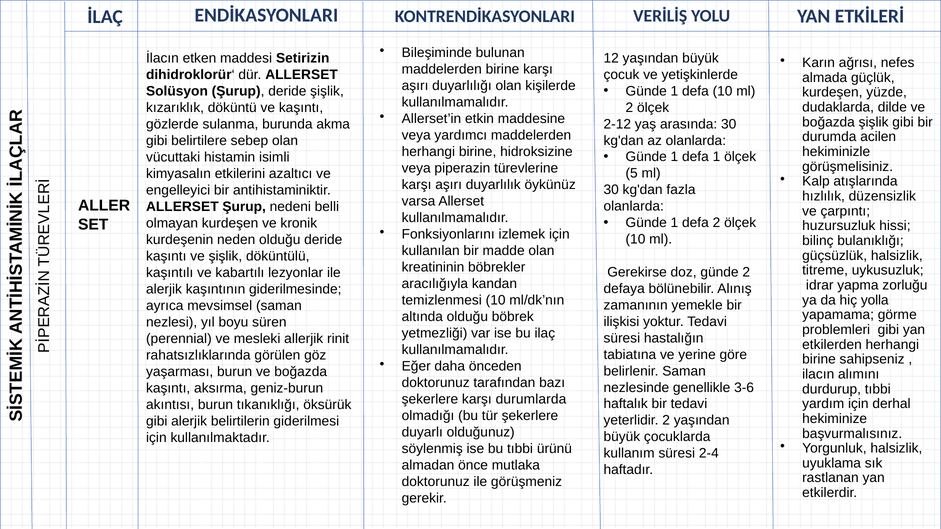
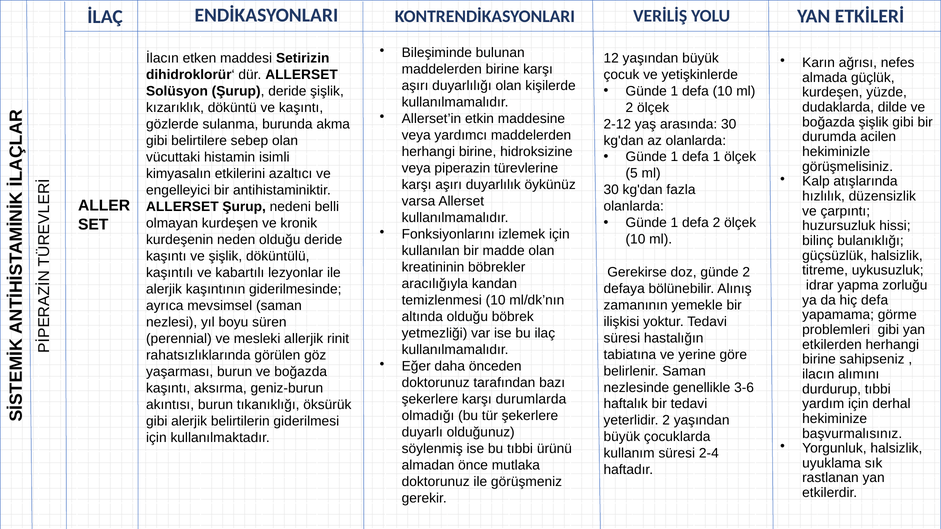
hiç yolla: yolla -> defa
